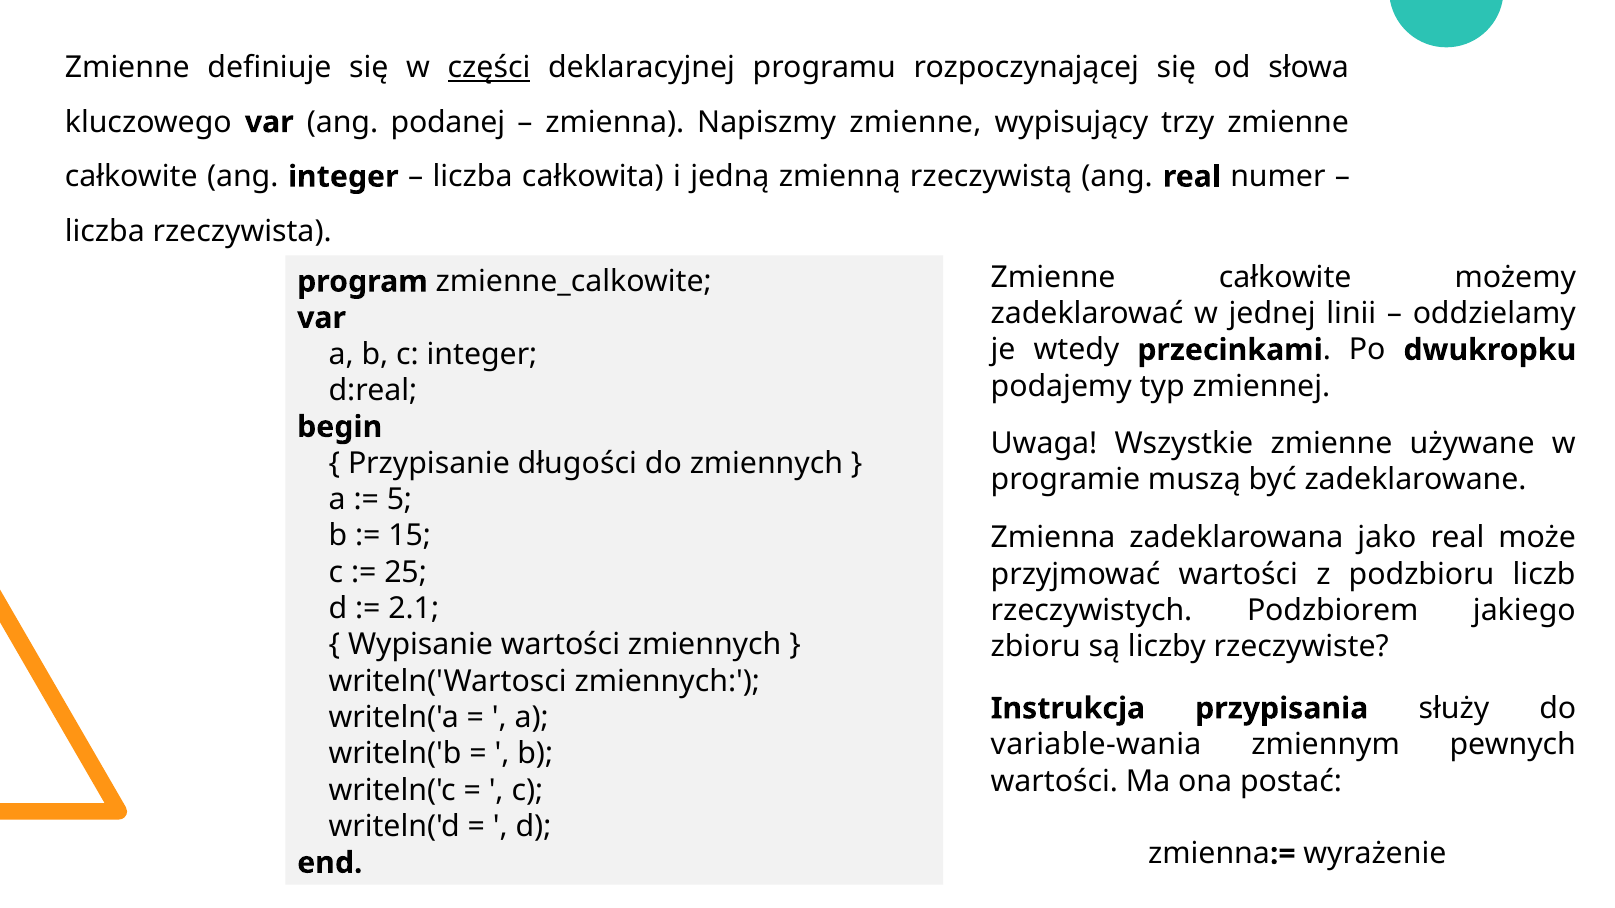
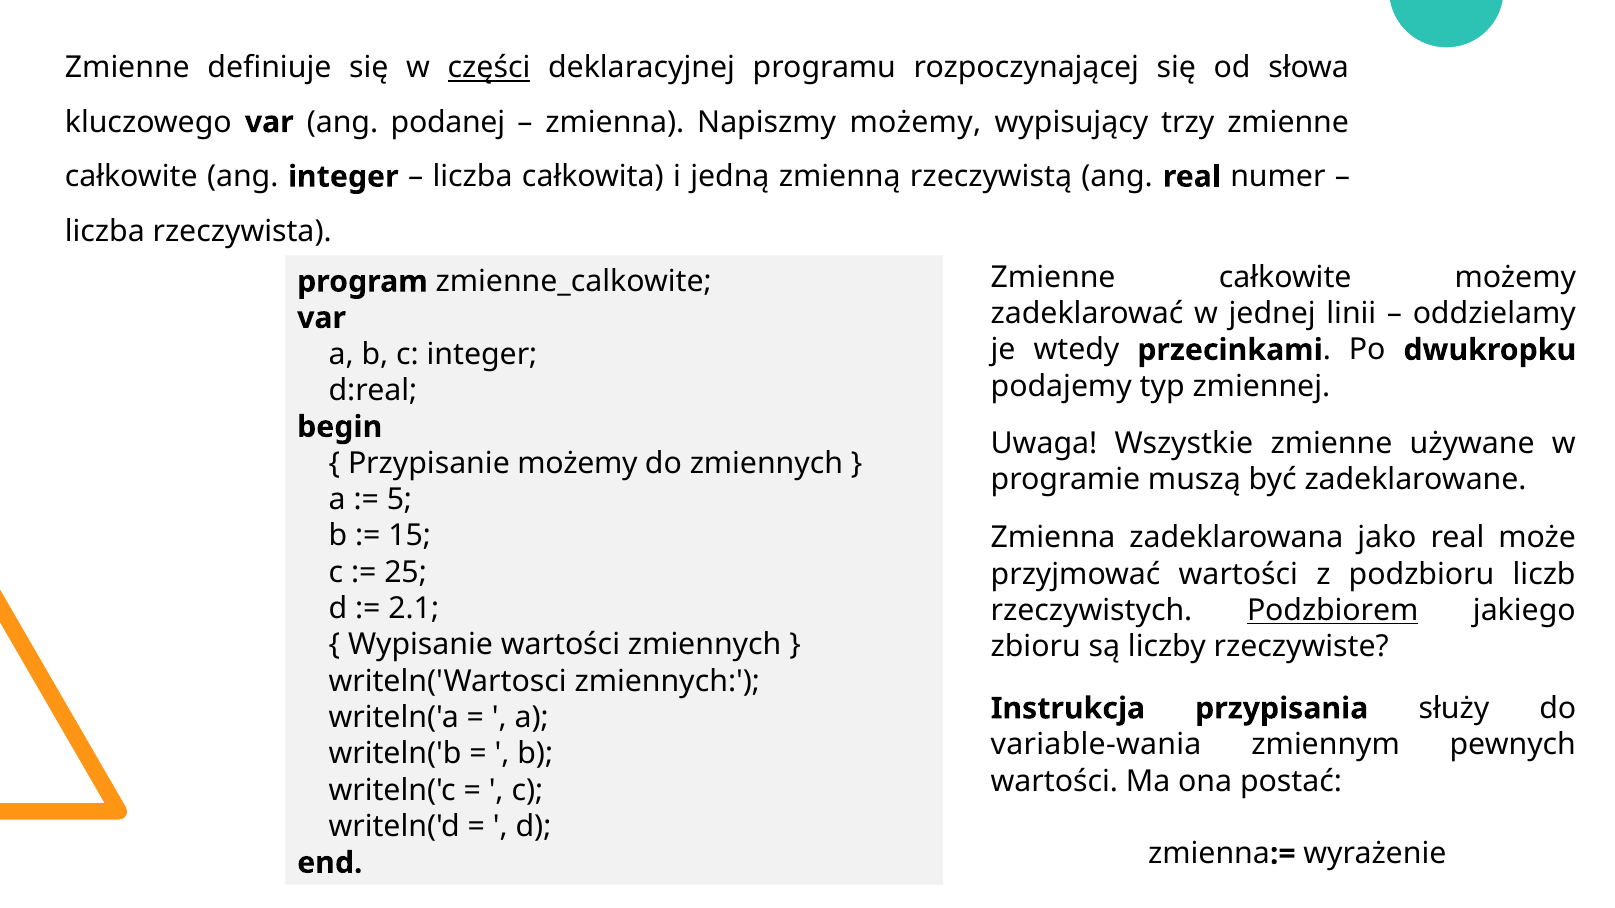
Napiszmy zmienne: zmienne -> możemy
Przypisanie długości: długości -> możemy
Podzbiorem underline: none -> present
